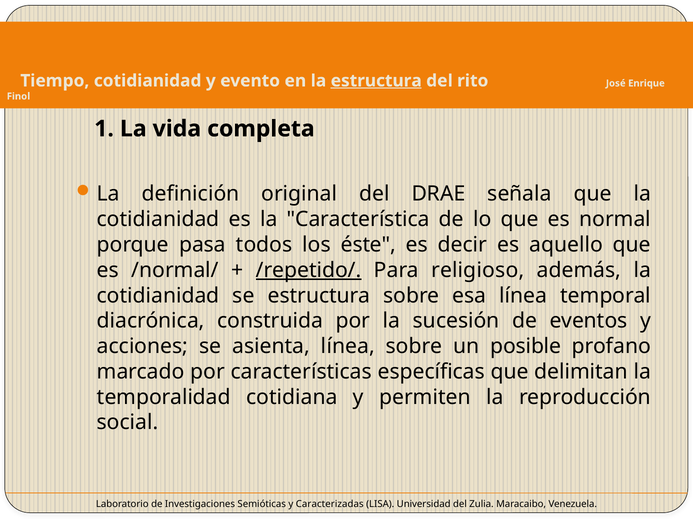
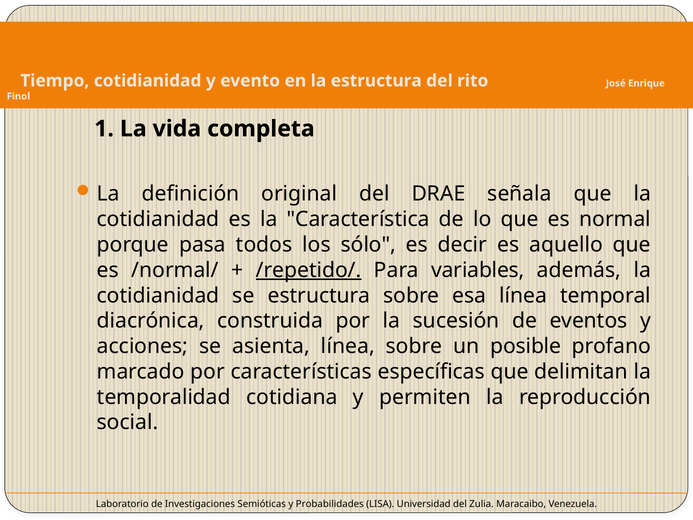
estructura at (376, 81) underline: present -> none
éste: éste -> sólo
religioso: religioso -> variables
Caracterizadas: Caracterizadas -> Probabilidades
